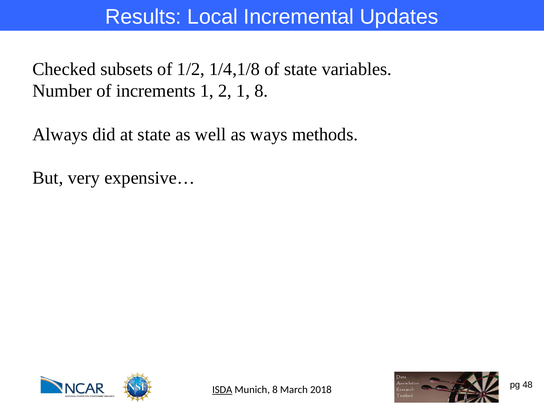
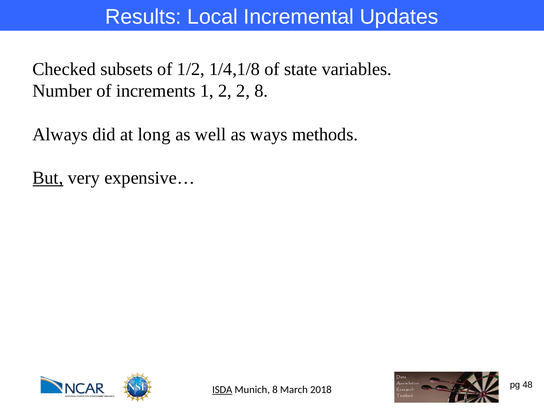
2 1: 1 -> 2
at state: state -> long
But underline: none -> present
